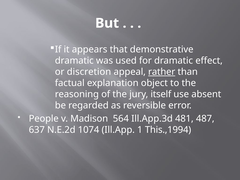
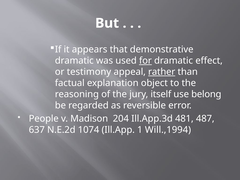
for underline: none -> present
discretion: discretion -> testimony
absent: absent -> belong
564: 564 -> 204
This.,1994: This.,1994 -> Will.,1994
